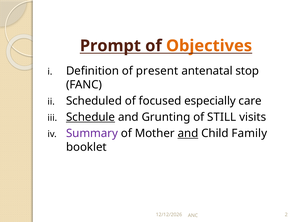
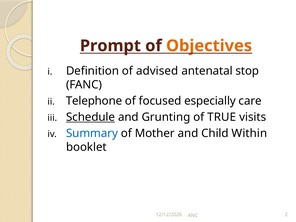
present: present -> advised
Scheduled: Scheduled -> Telephone
STILL: STILL -> TRUE
Summary colour: purple -> blue
and at (188, 133) underline: present -> none
Family: Family -> Within
